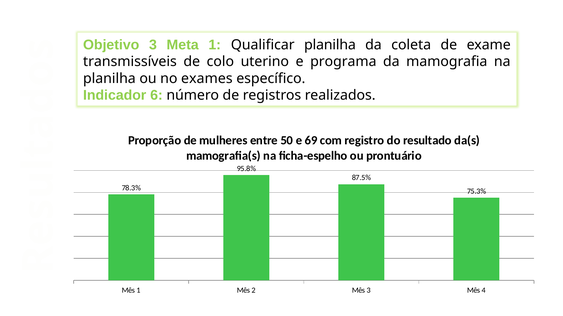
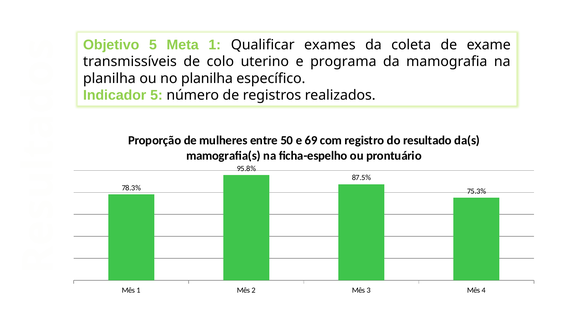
Objetivo 3: 3 -> 5
Qualificar planilha: planilha -> exames
no exames: exames -> planilha
Indicador 6: 6 -> 5
